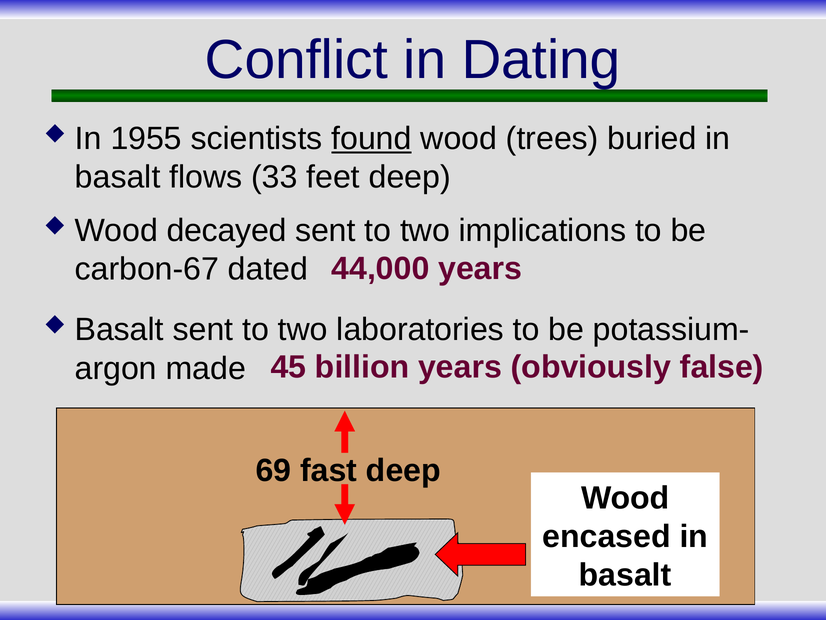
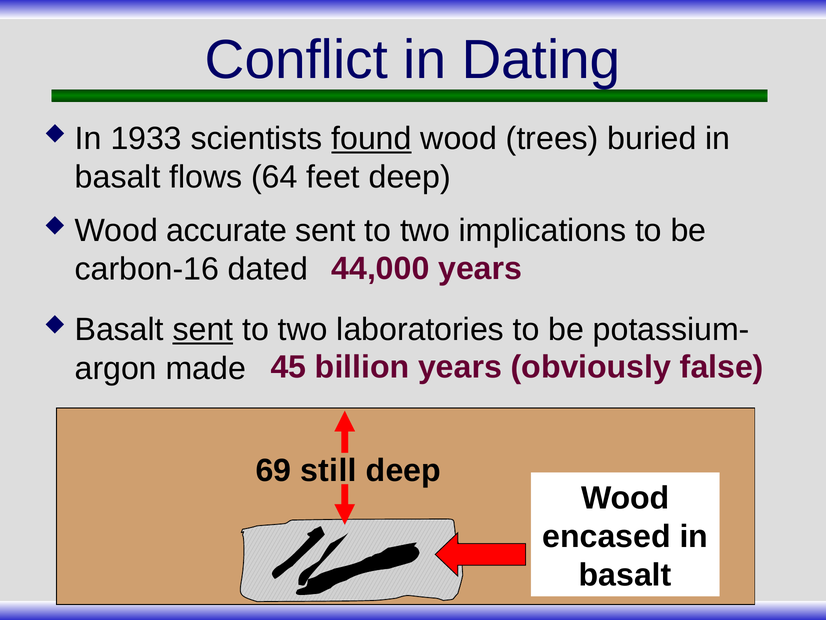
1955: 1955 -> 1933
33: 33 -> 64
decayed: decayed -> accurate
carbon-67: carbon-67 -> carbon-16
sent at (203, 330) underline: none -> present
fast: fast -> still
